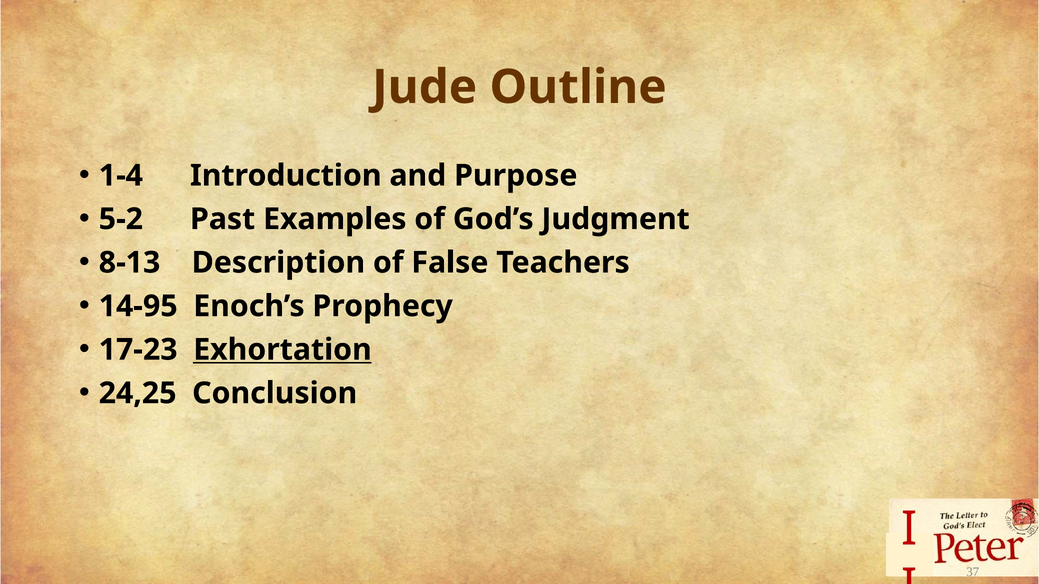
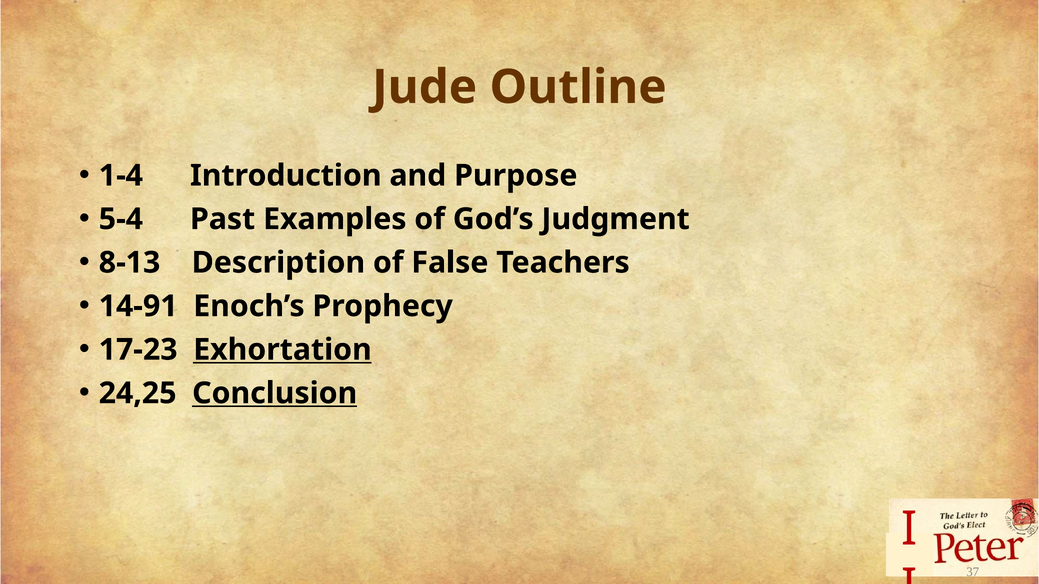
5-2: 5-2 -> 5-4
14-95: 14-95 -> 14-91
Conclusion underline: none -> present
